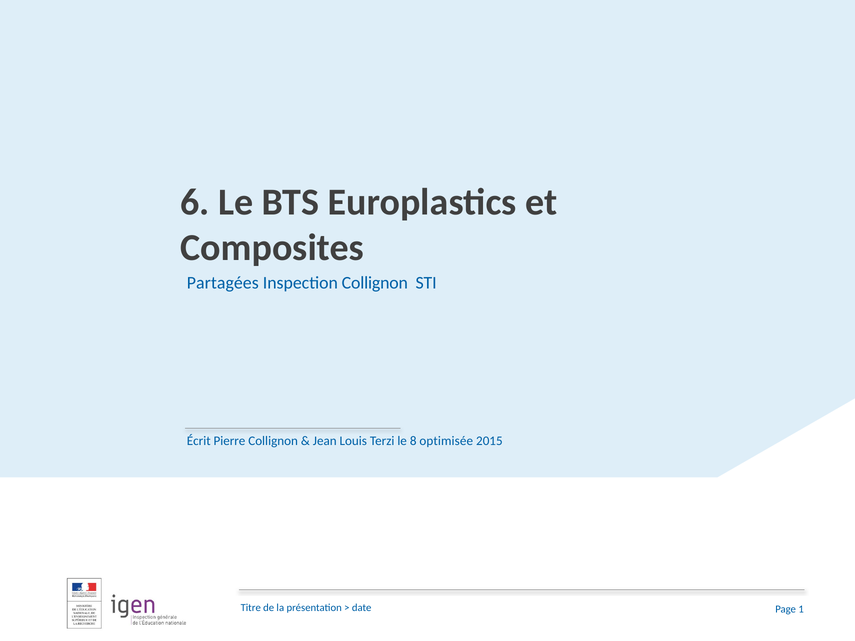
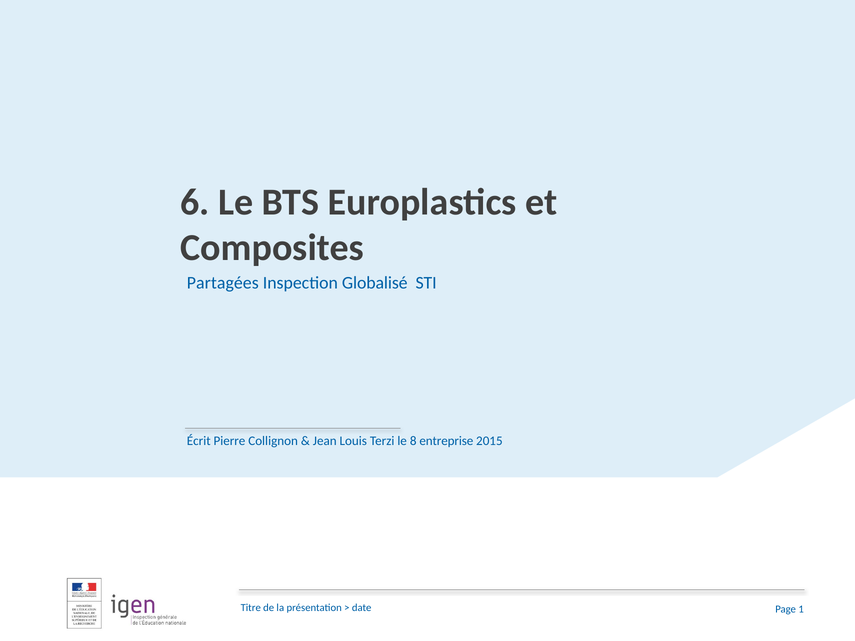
Inspection Collignon: Collignon -> Globalisé
optimisée: optimisée -> entreprise
